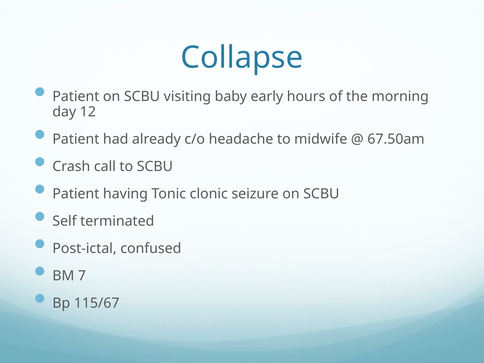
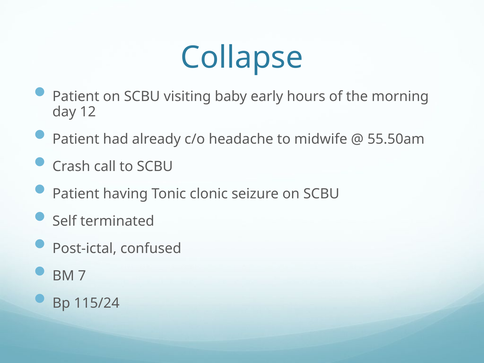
67.50am: 67.50am -> 55.50am
115/67: 115/67 -> 115/24
